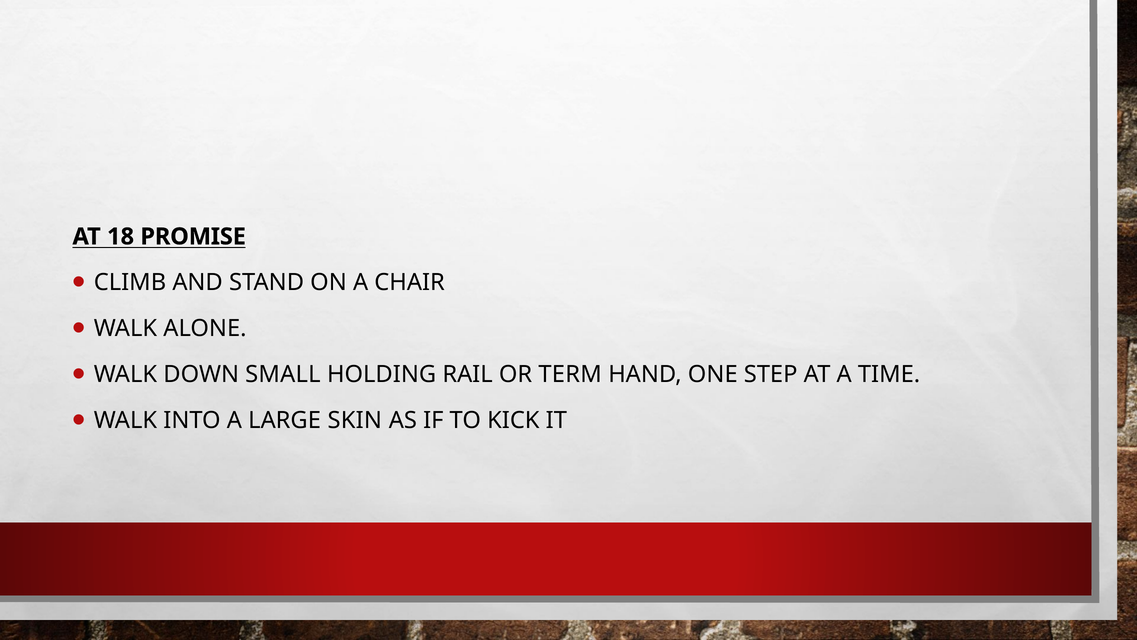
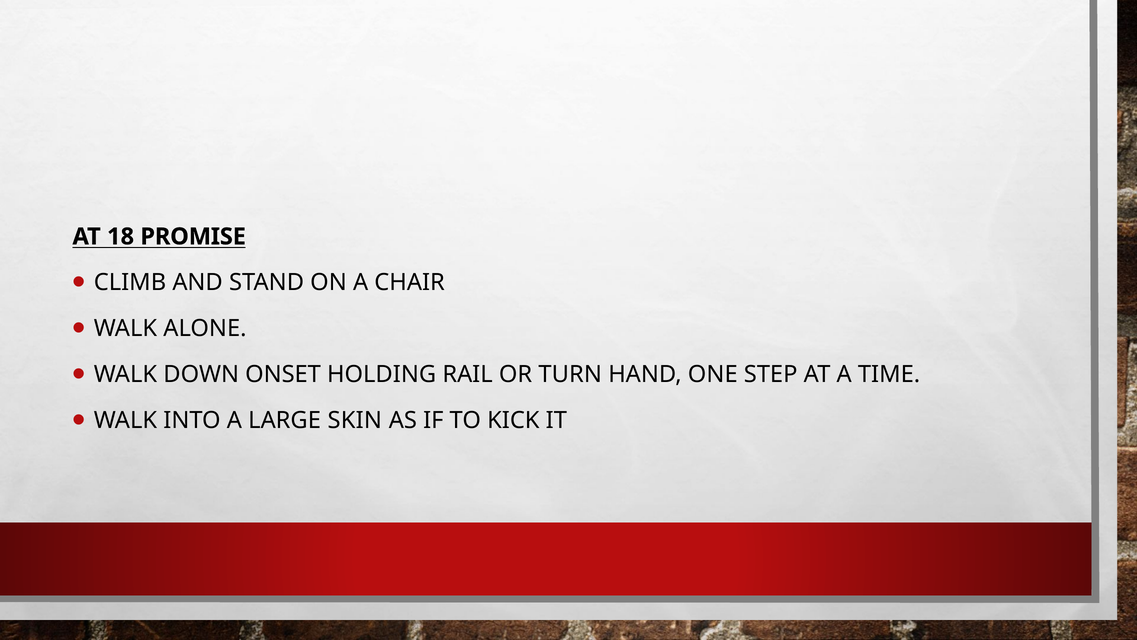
SMALL: SMALL -> ONSET
TERM: TERM -> TURN
